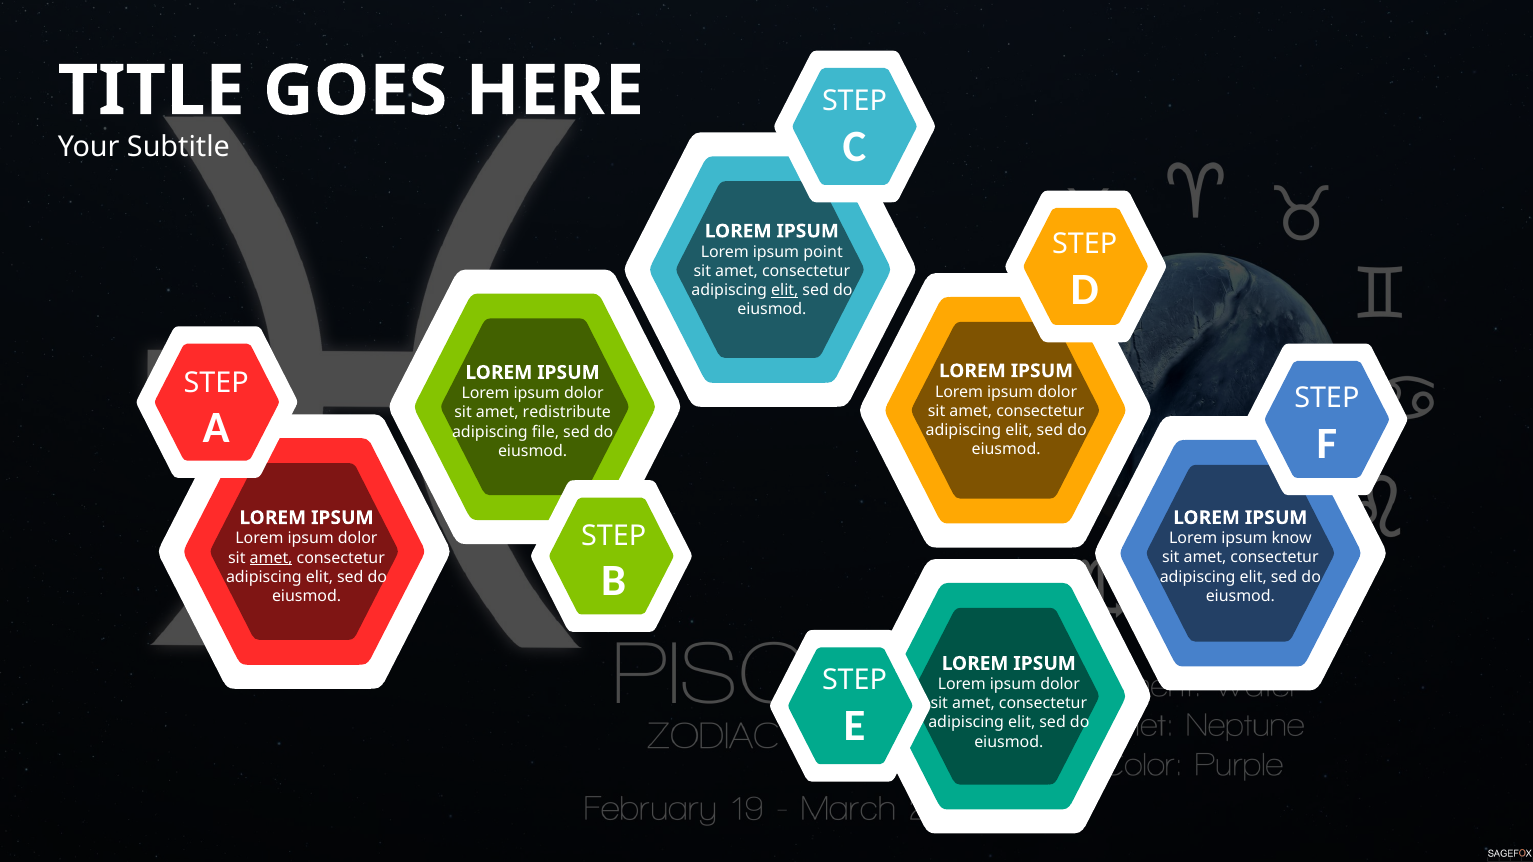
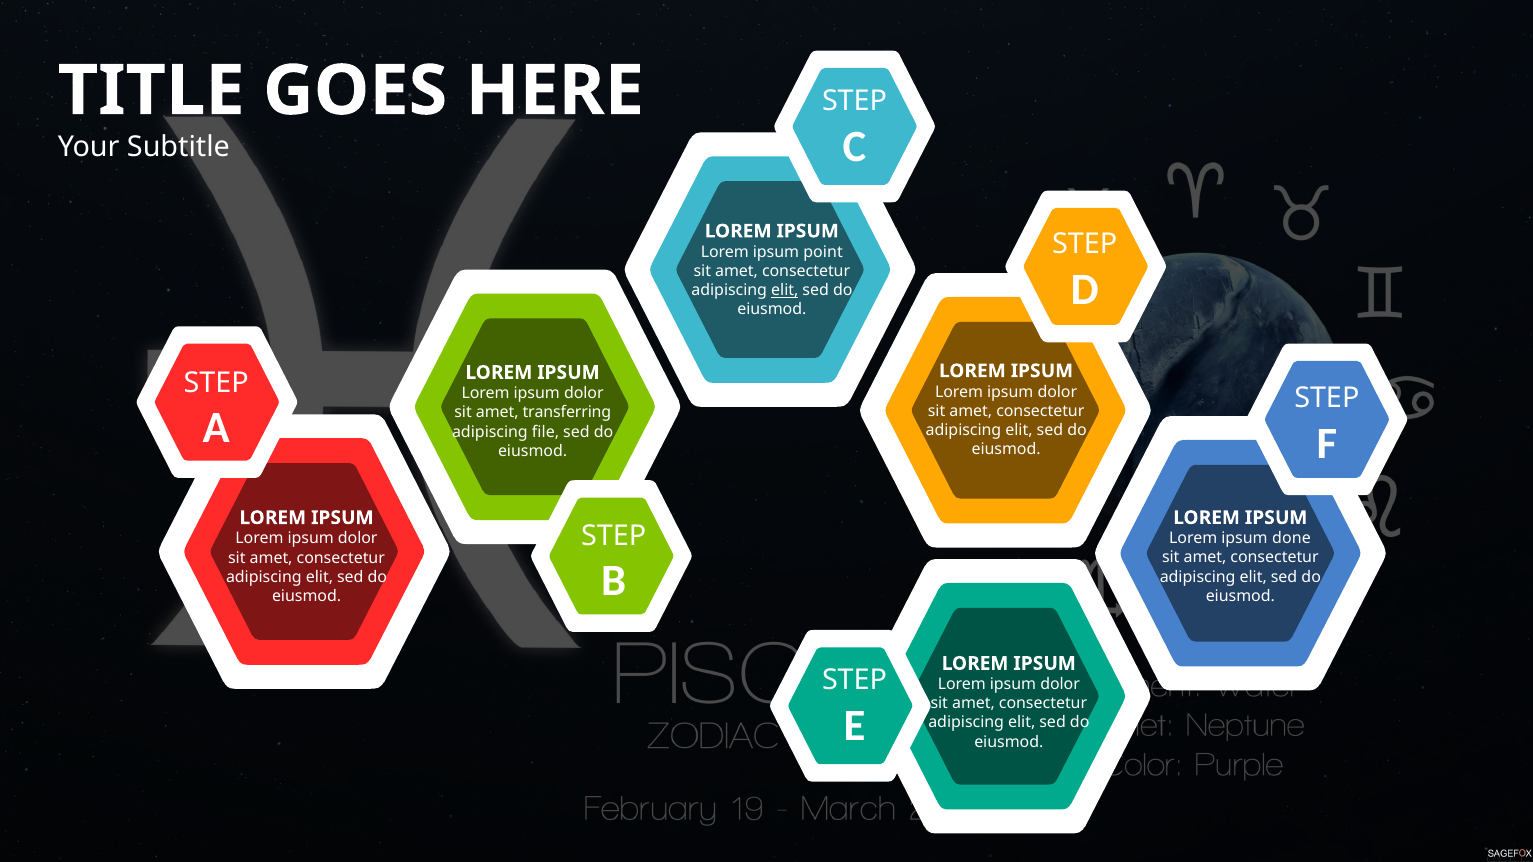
redistribute: redistribute -> transferring
know: know -> done
amet at (271, 558) underline: present -> none
